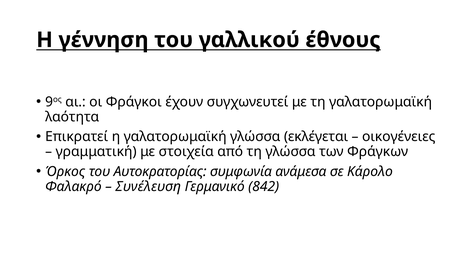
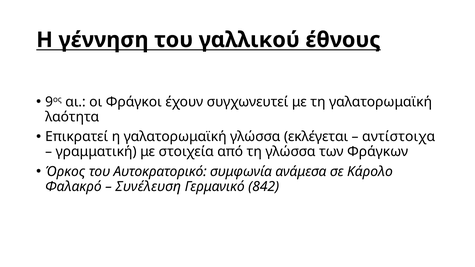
οικογένειες: οικογένειες -> αντίστοιχα
Αυτοκρατορίας: Αυτοκρατορίας -> Αυτοκρατορικό
